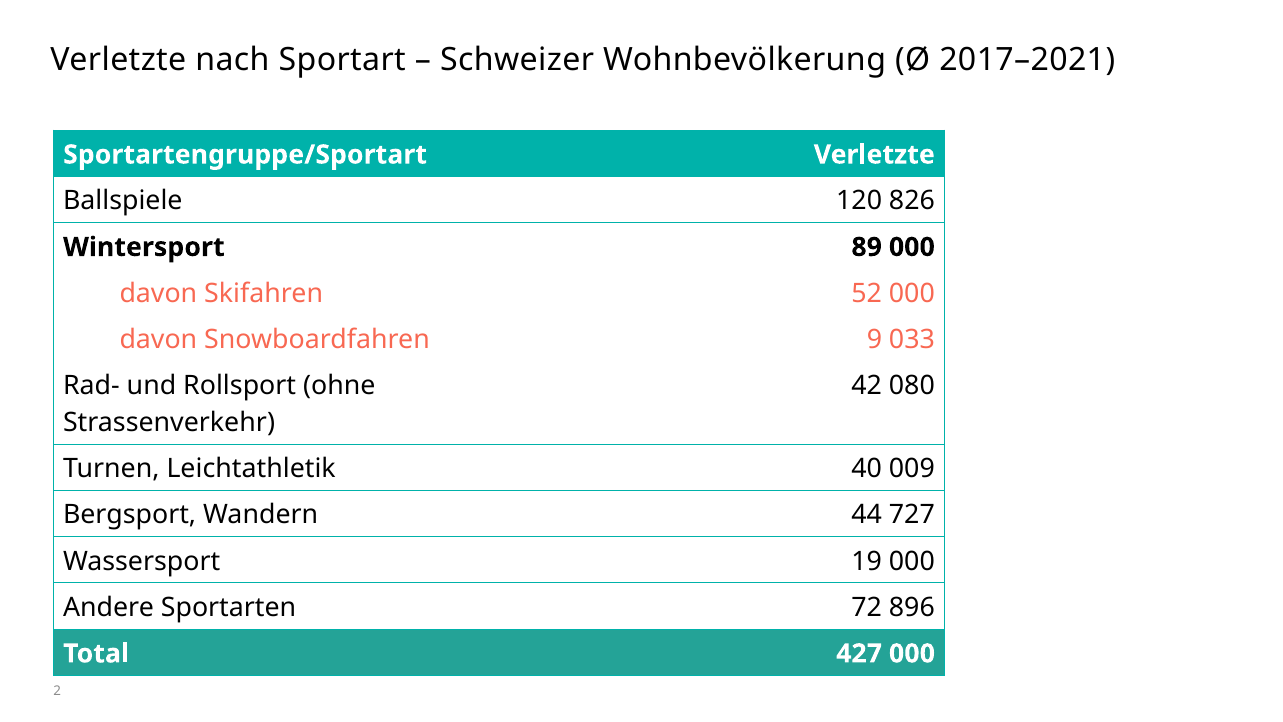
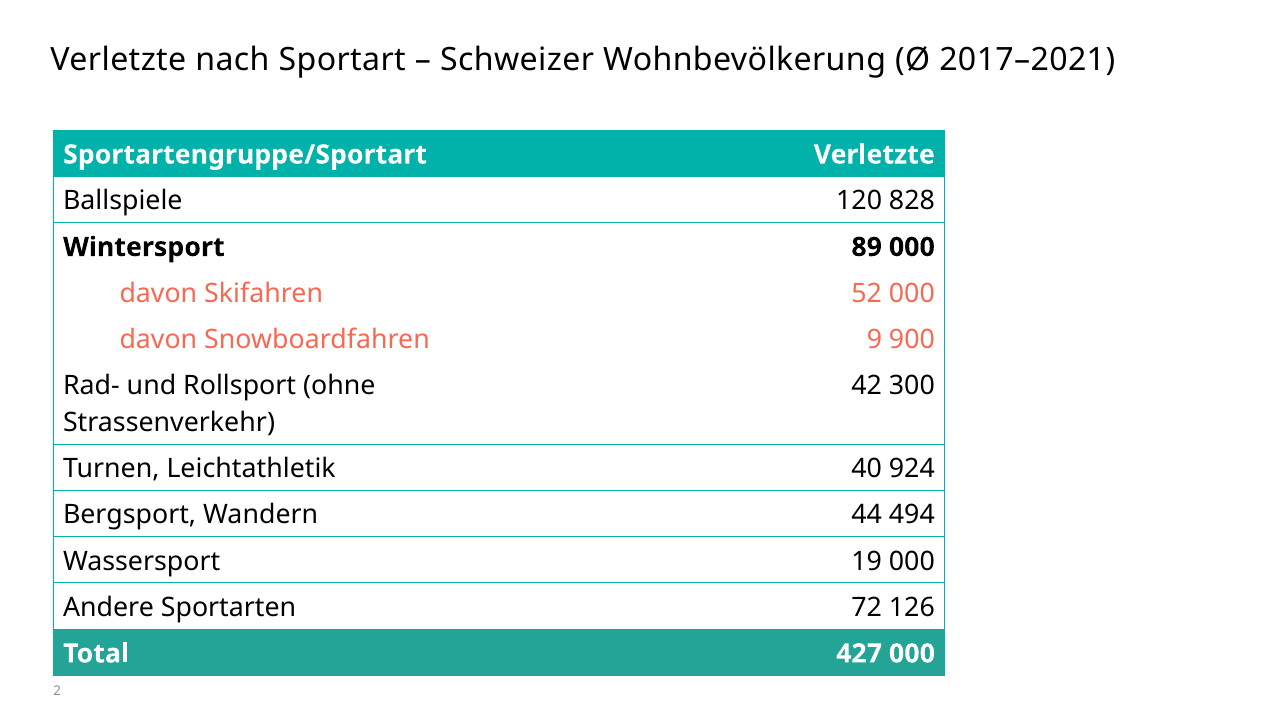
826: 826 -> 828
033: 033 -> 900
080: 080 -> 300
009: 009 -> 924
727: 727 -> 494
896: 896 -> 126
